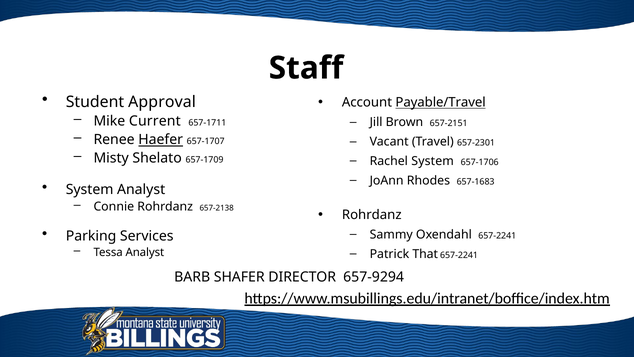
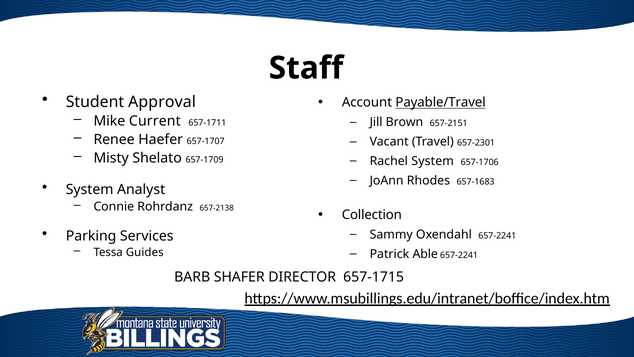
Haefer underline: present -> none
Rohrdanz at (372, 215): Rohrdanz -> Collection
Tessa Analyst: Analyst -> Guides
That: That -> Able
657-9294: 657-9294 -> 657-1715
